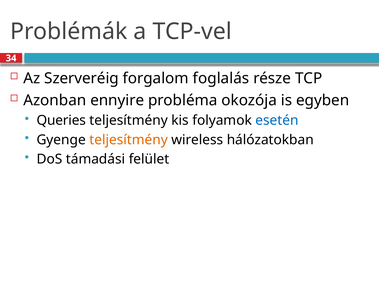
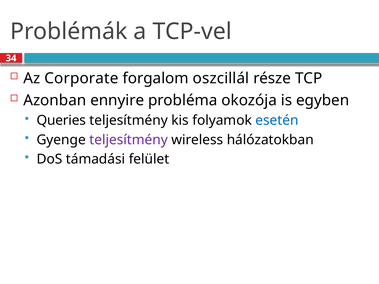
Szerveréig: Szerveréig -> Corporate
foglalás: foglalás -> oszcillál
teljesítmény at (129, 140) colour: orange -> purple
